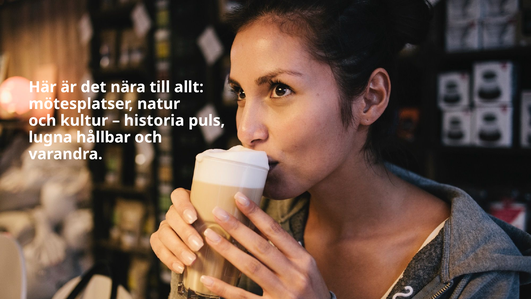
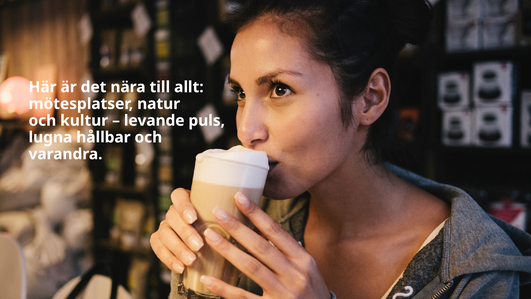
historia: historia -> levande
